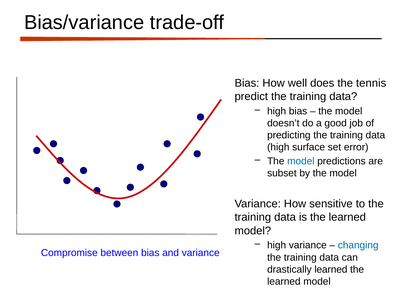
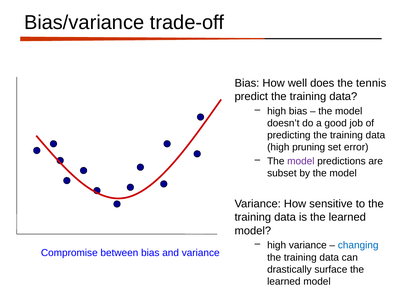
surface: surface -> pruning
model at (301, 161) colour: blue -> purple
drastically learned: learned -> surface
